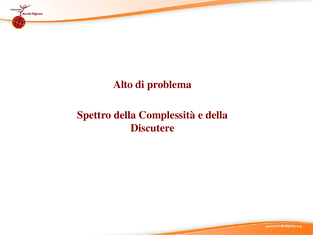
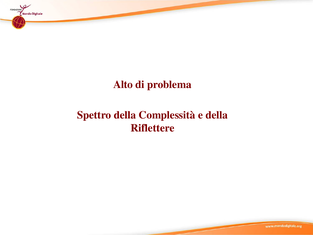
Discutere: Discutere -> Riflettere
